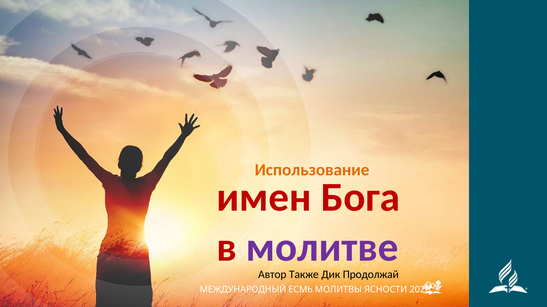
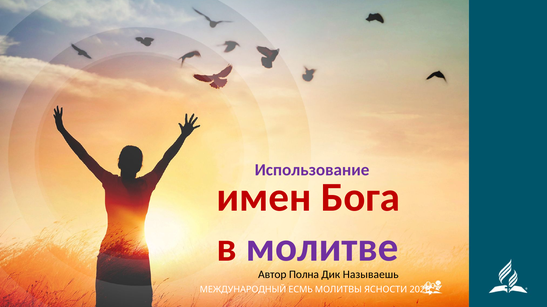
Использование colour: orange -> purple
Также: Также -> Полна
Продолжай: Продолжай -> Называешь
